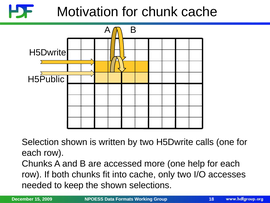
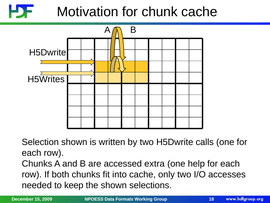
H5Public: H5Public -> H5Writes
more: more -> extra
